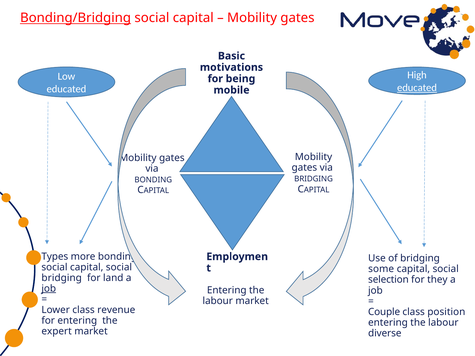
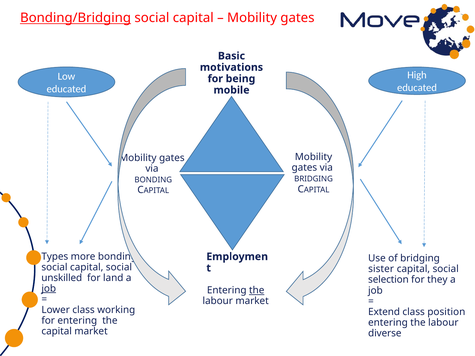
educated at (417, 88) underline: present -> none
some: some -> sister
bridging at (62, 278): bridging -> unskilled
the at (257, 291) underline: none -> present
revenue: revenue -> working
Couple: Couple -> Extend
expert at (57, 331): expert -> capital
